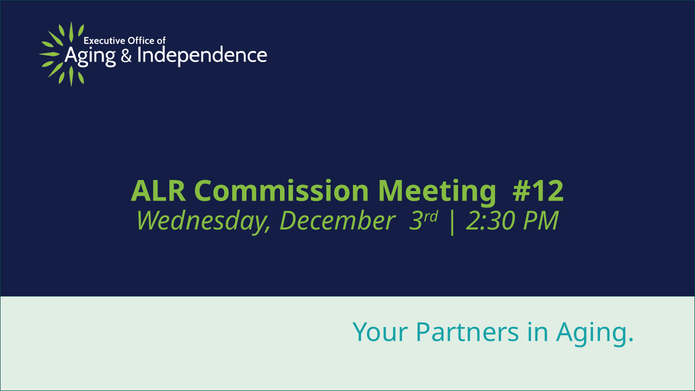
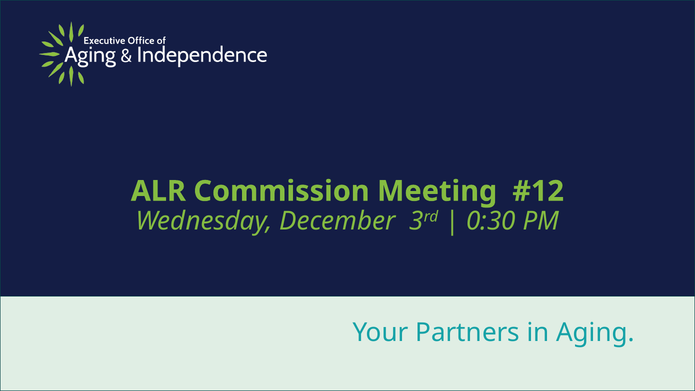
2:30: 2:30 -> 0:30
